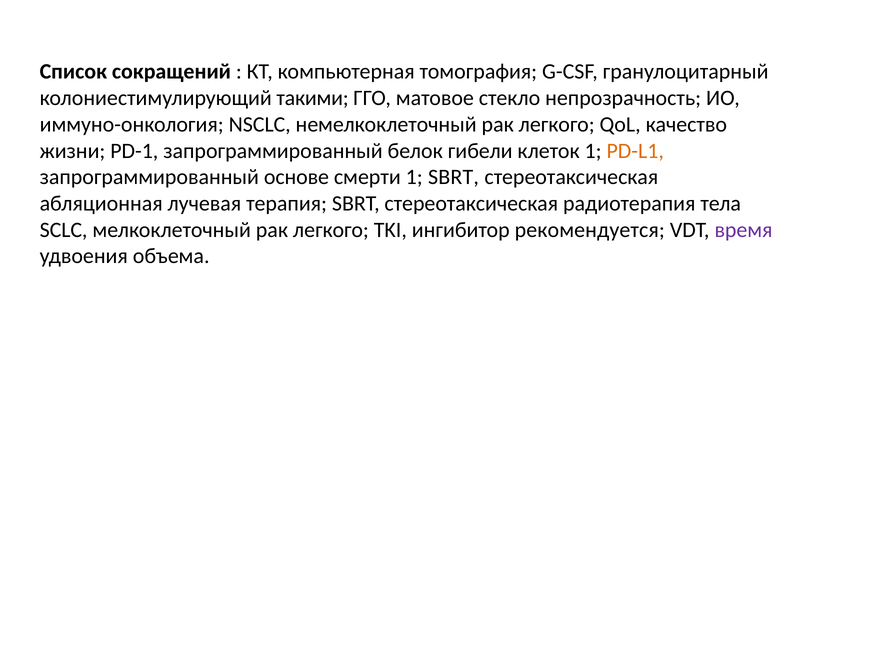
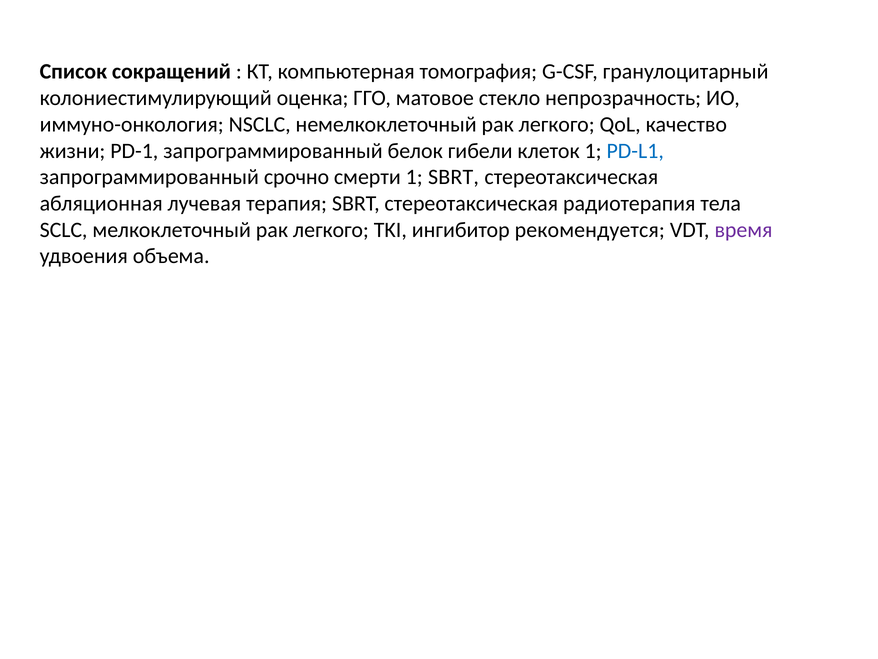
такими: такими -> оценка
PD-L1 colour: orange -> blue
основе: основе -> срочно
